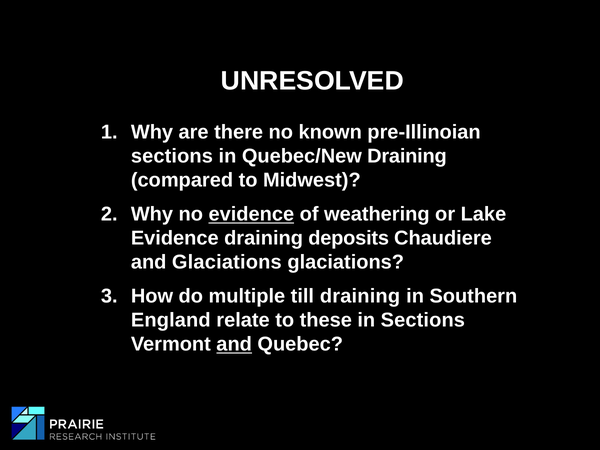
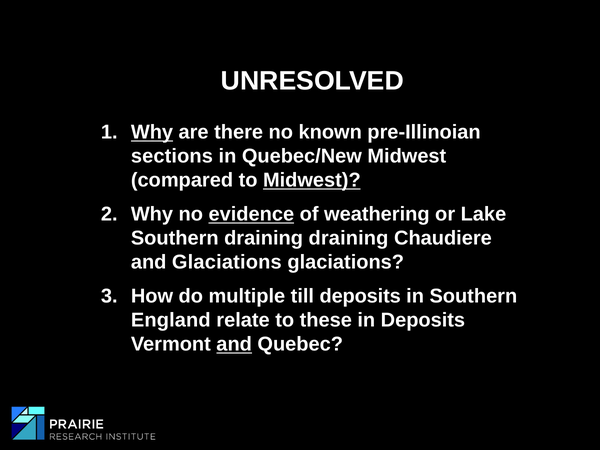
Why at (152, 132) underline: none -> present
Quebec/New Draining: Draining -> Midwest
Midwest at (312, 180) underline: none -> present
Evidence at (175, 238): Evidence -> Southern
draining deposits: deposits -> draining
till draining: draining -> deposits
in Sections: Sections -> Deposits
